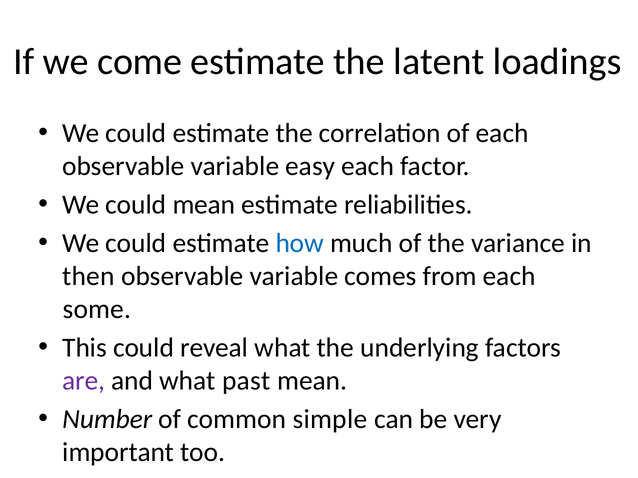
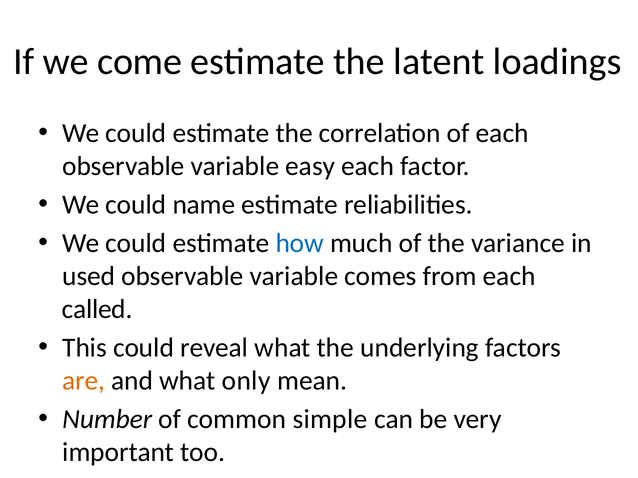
could mean: mean -> name
then: then -> used
some: some -> called
are colour: purple -> orange
past: past -> only
